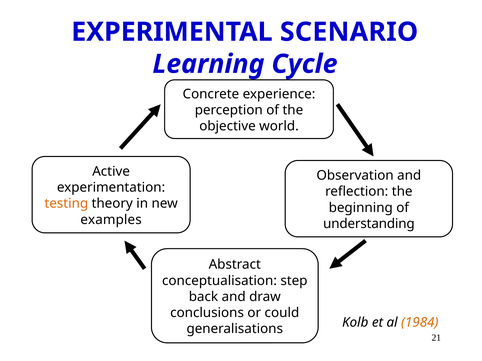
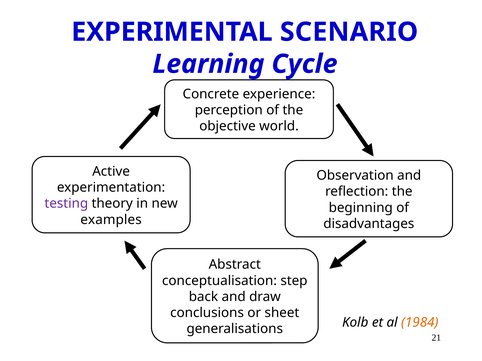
testing colour: orange -> purple
understanding: understanding -> disadvantages
could: could -> sheet
